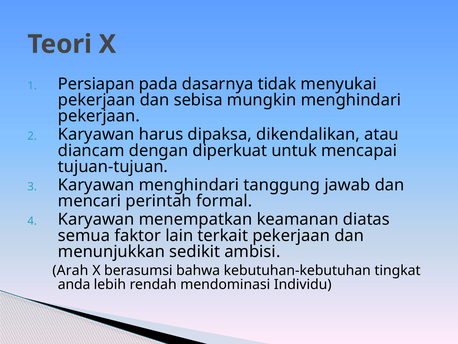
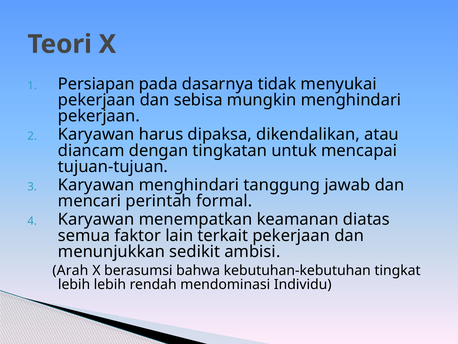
diperkuat: diperkuat -> tingkatan
anda at (74, 284): anda -> lebih
